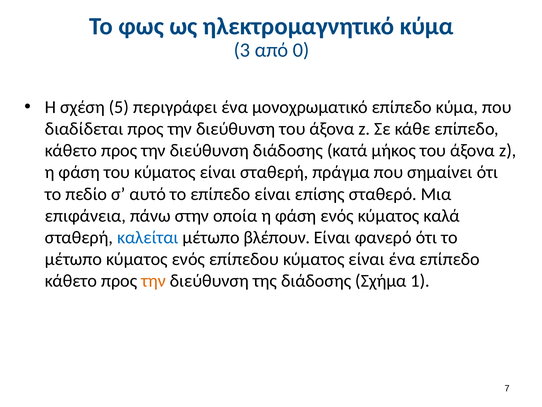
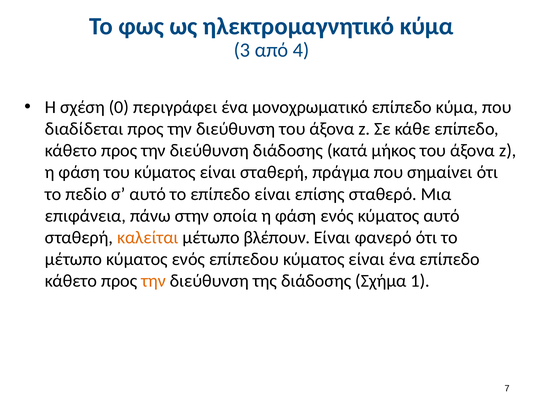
0: 0 -> 4
5: 5 -> 0
κύματος καλά: καλά -> αυτό
καλείται colour: blue -> orange
